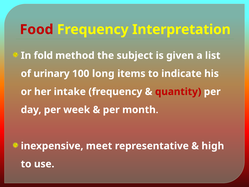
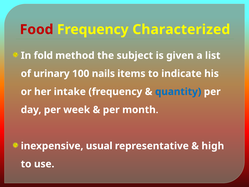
Interpretation: Interpretation -> Characterized
long: long -> nails
quantity colour: red -> blue
meet: meet -> usual
